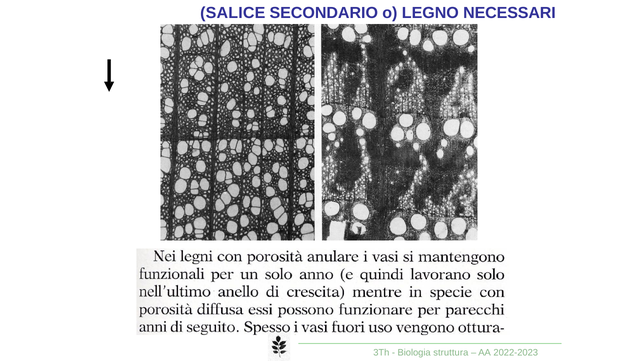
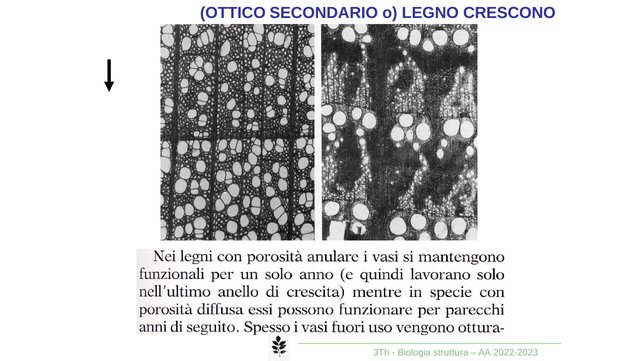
SALICE: SALICE -> OTTICO
NECESSARI: NECESSARI -> CRESCONO
